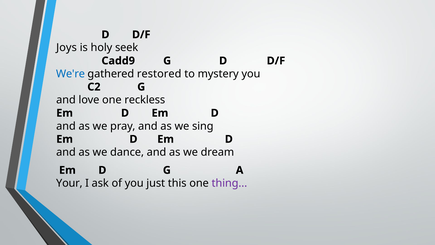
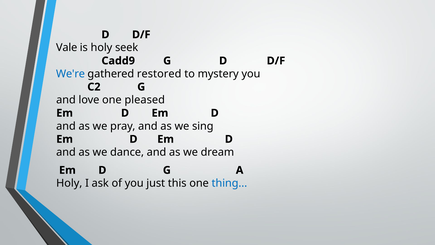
Joys: Joys -> Vale
reckless: reckless -> pleased
Your at (69, 183): Your -> Holy
thing colour: purple -> blue
